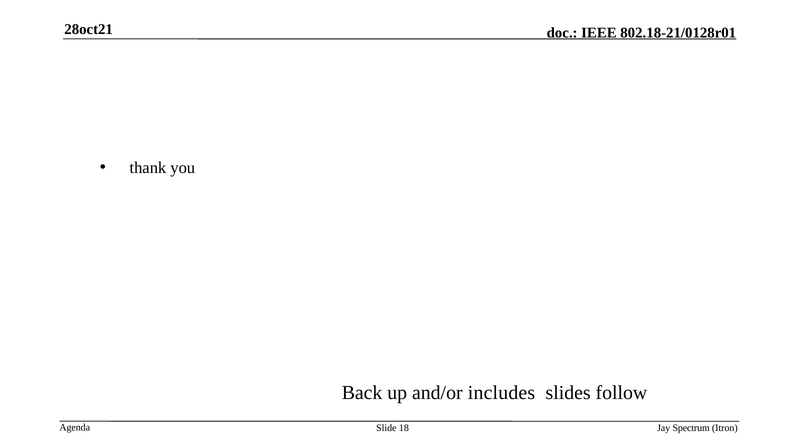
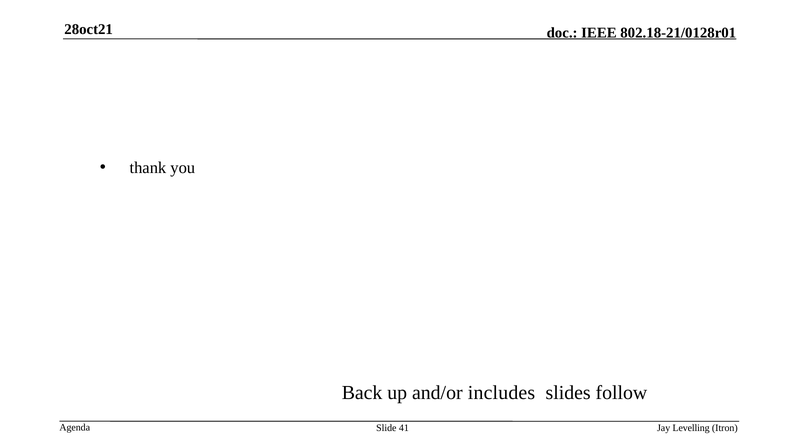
18: 18 -> 41
Spectrum: Spectrum -> Levelling
